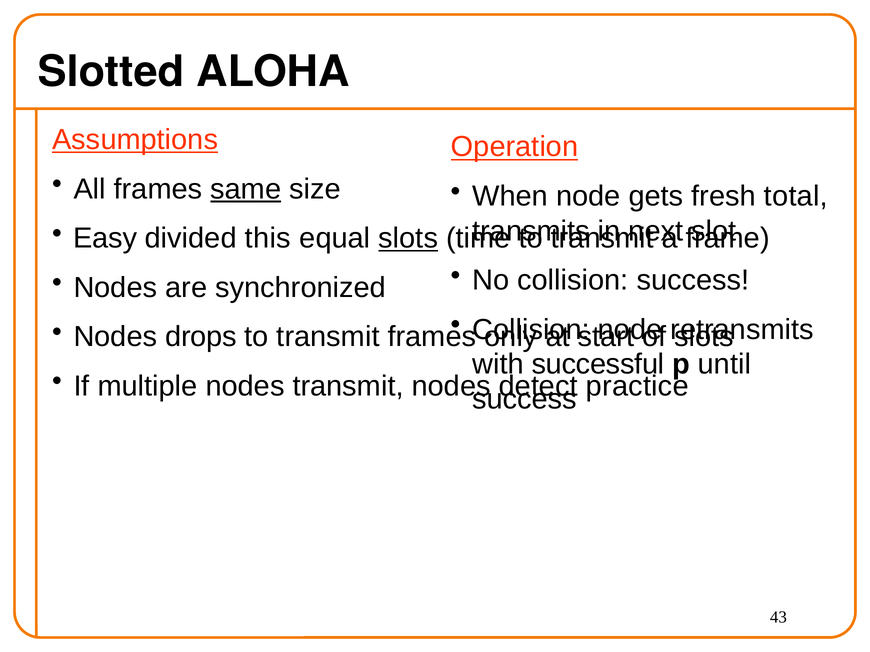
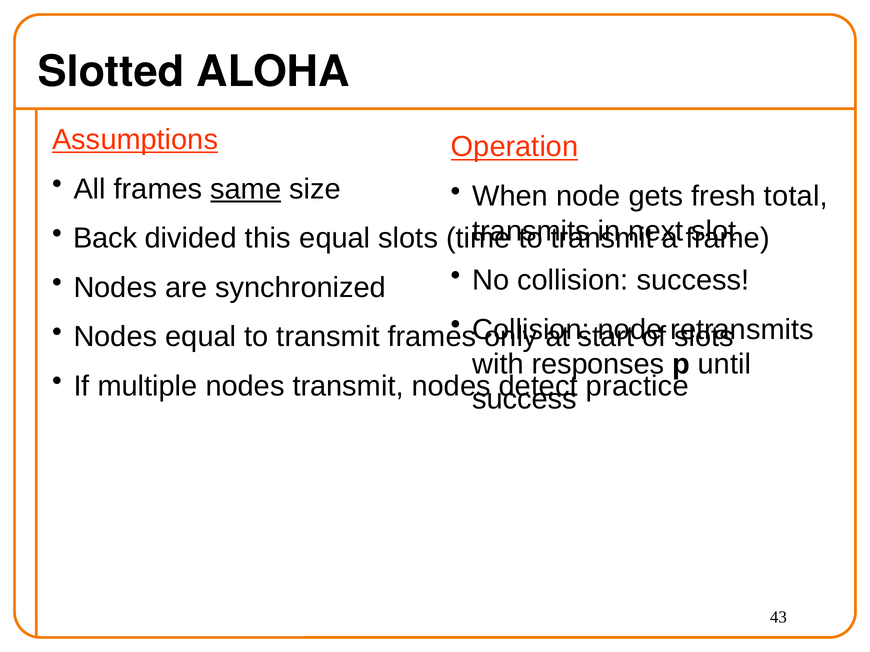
Easy: Easy -> Back
slots at (408, 238) underline: present -> none
Nodes drops: drops -> equal
successful: successful -> responses
